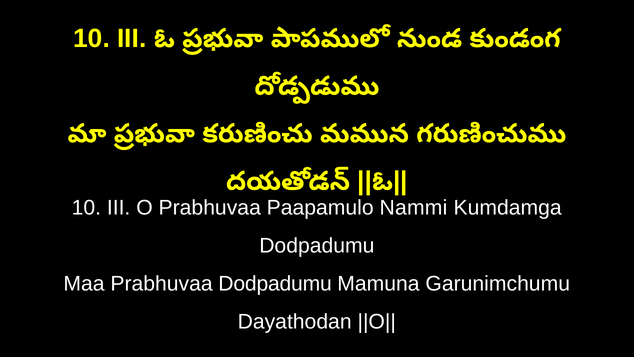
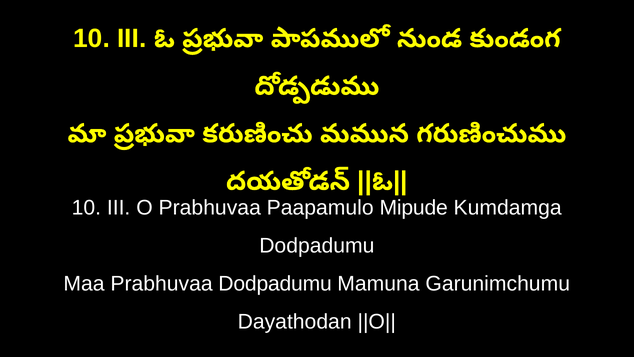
Nammi: Nammi -> Mipude
